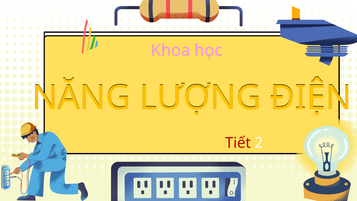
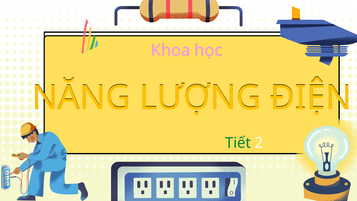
Tiết colour: red -> green
